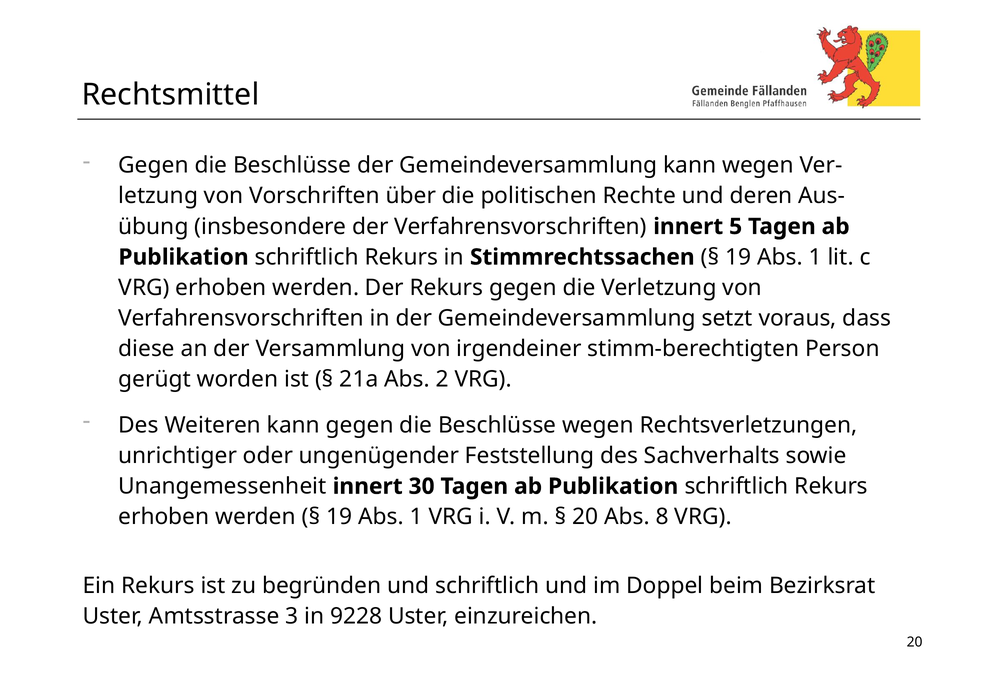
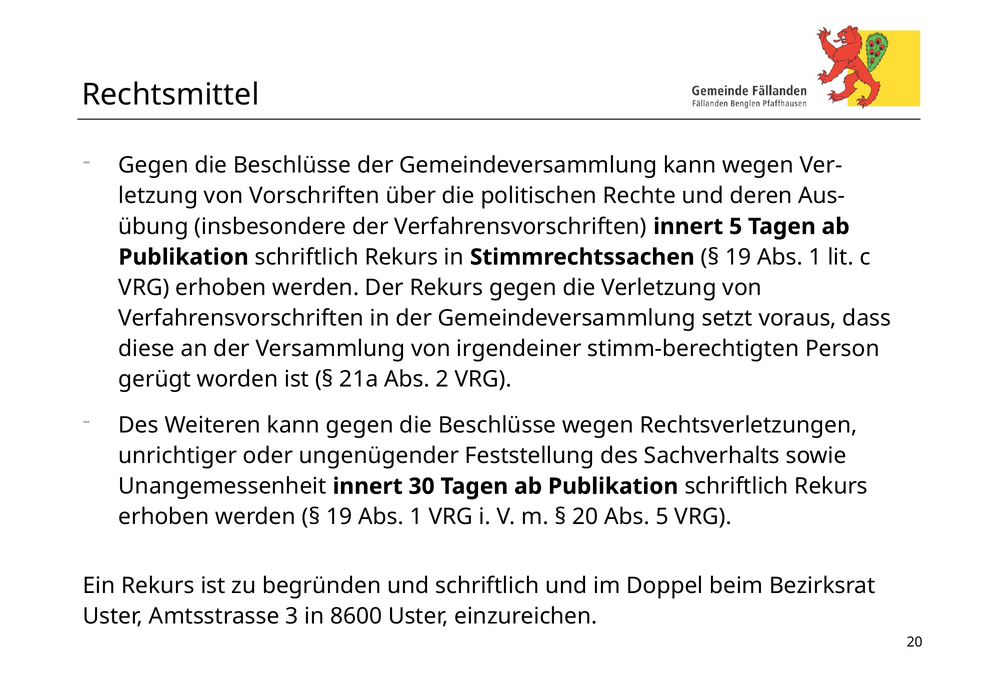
Abs 8: 8 -> 5
9228: 9228 -> 8600
